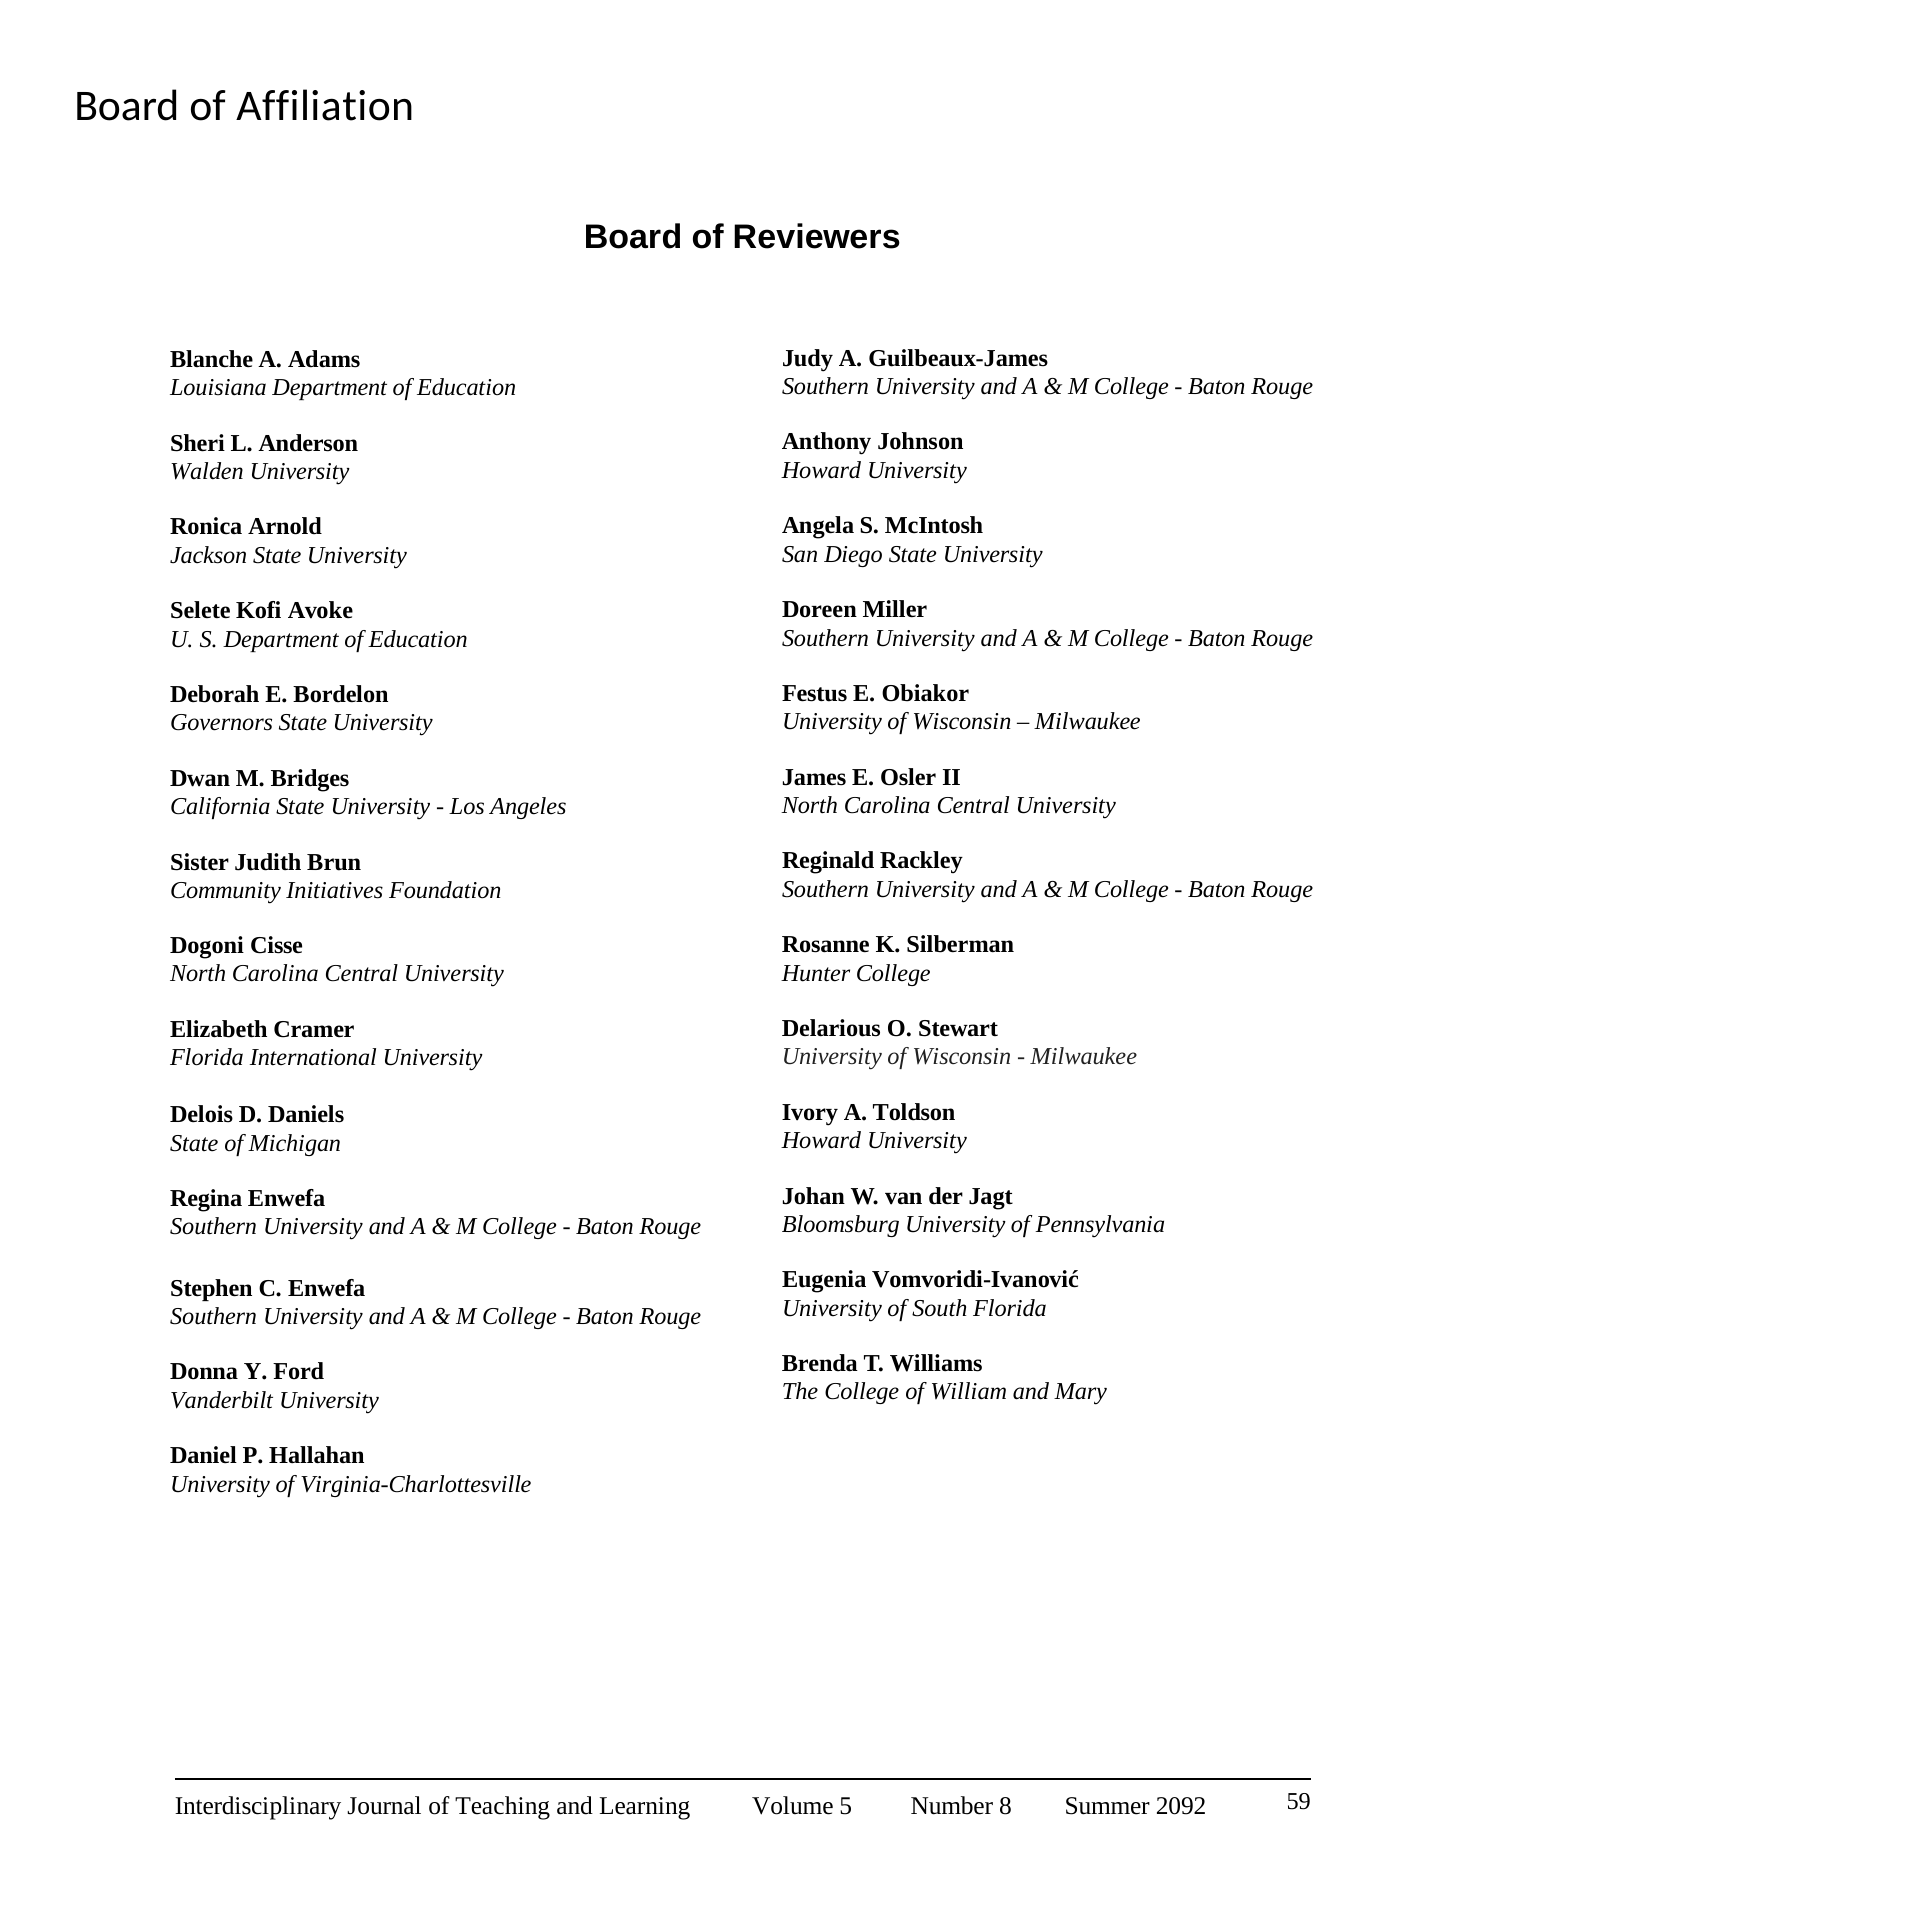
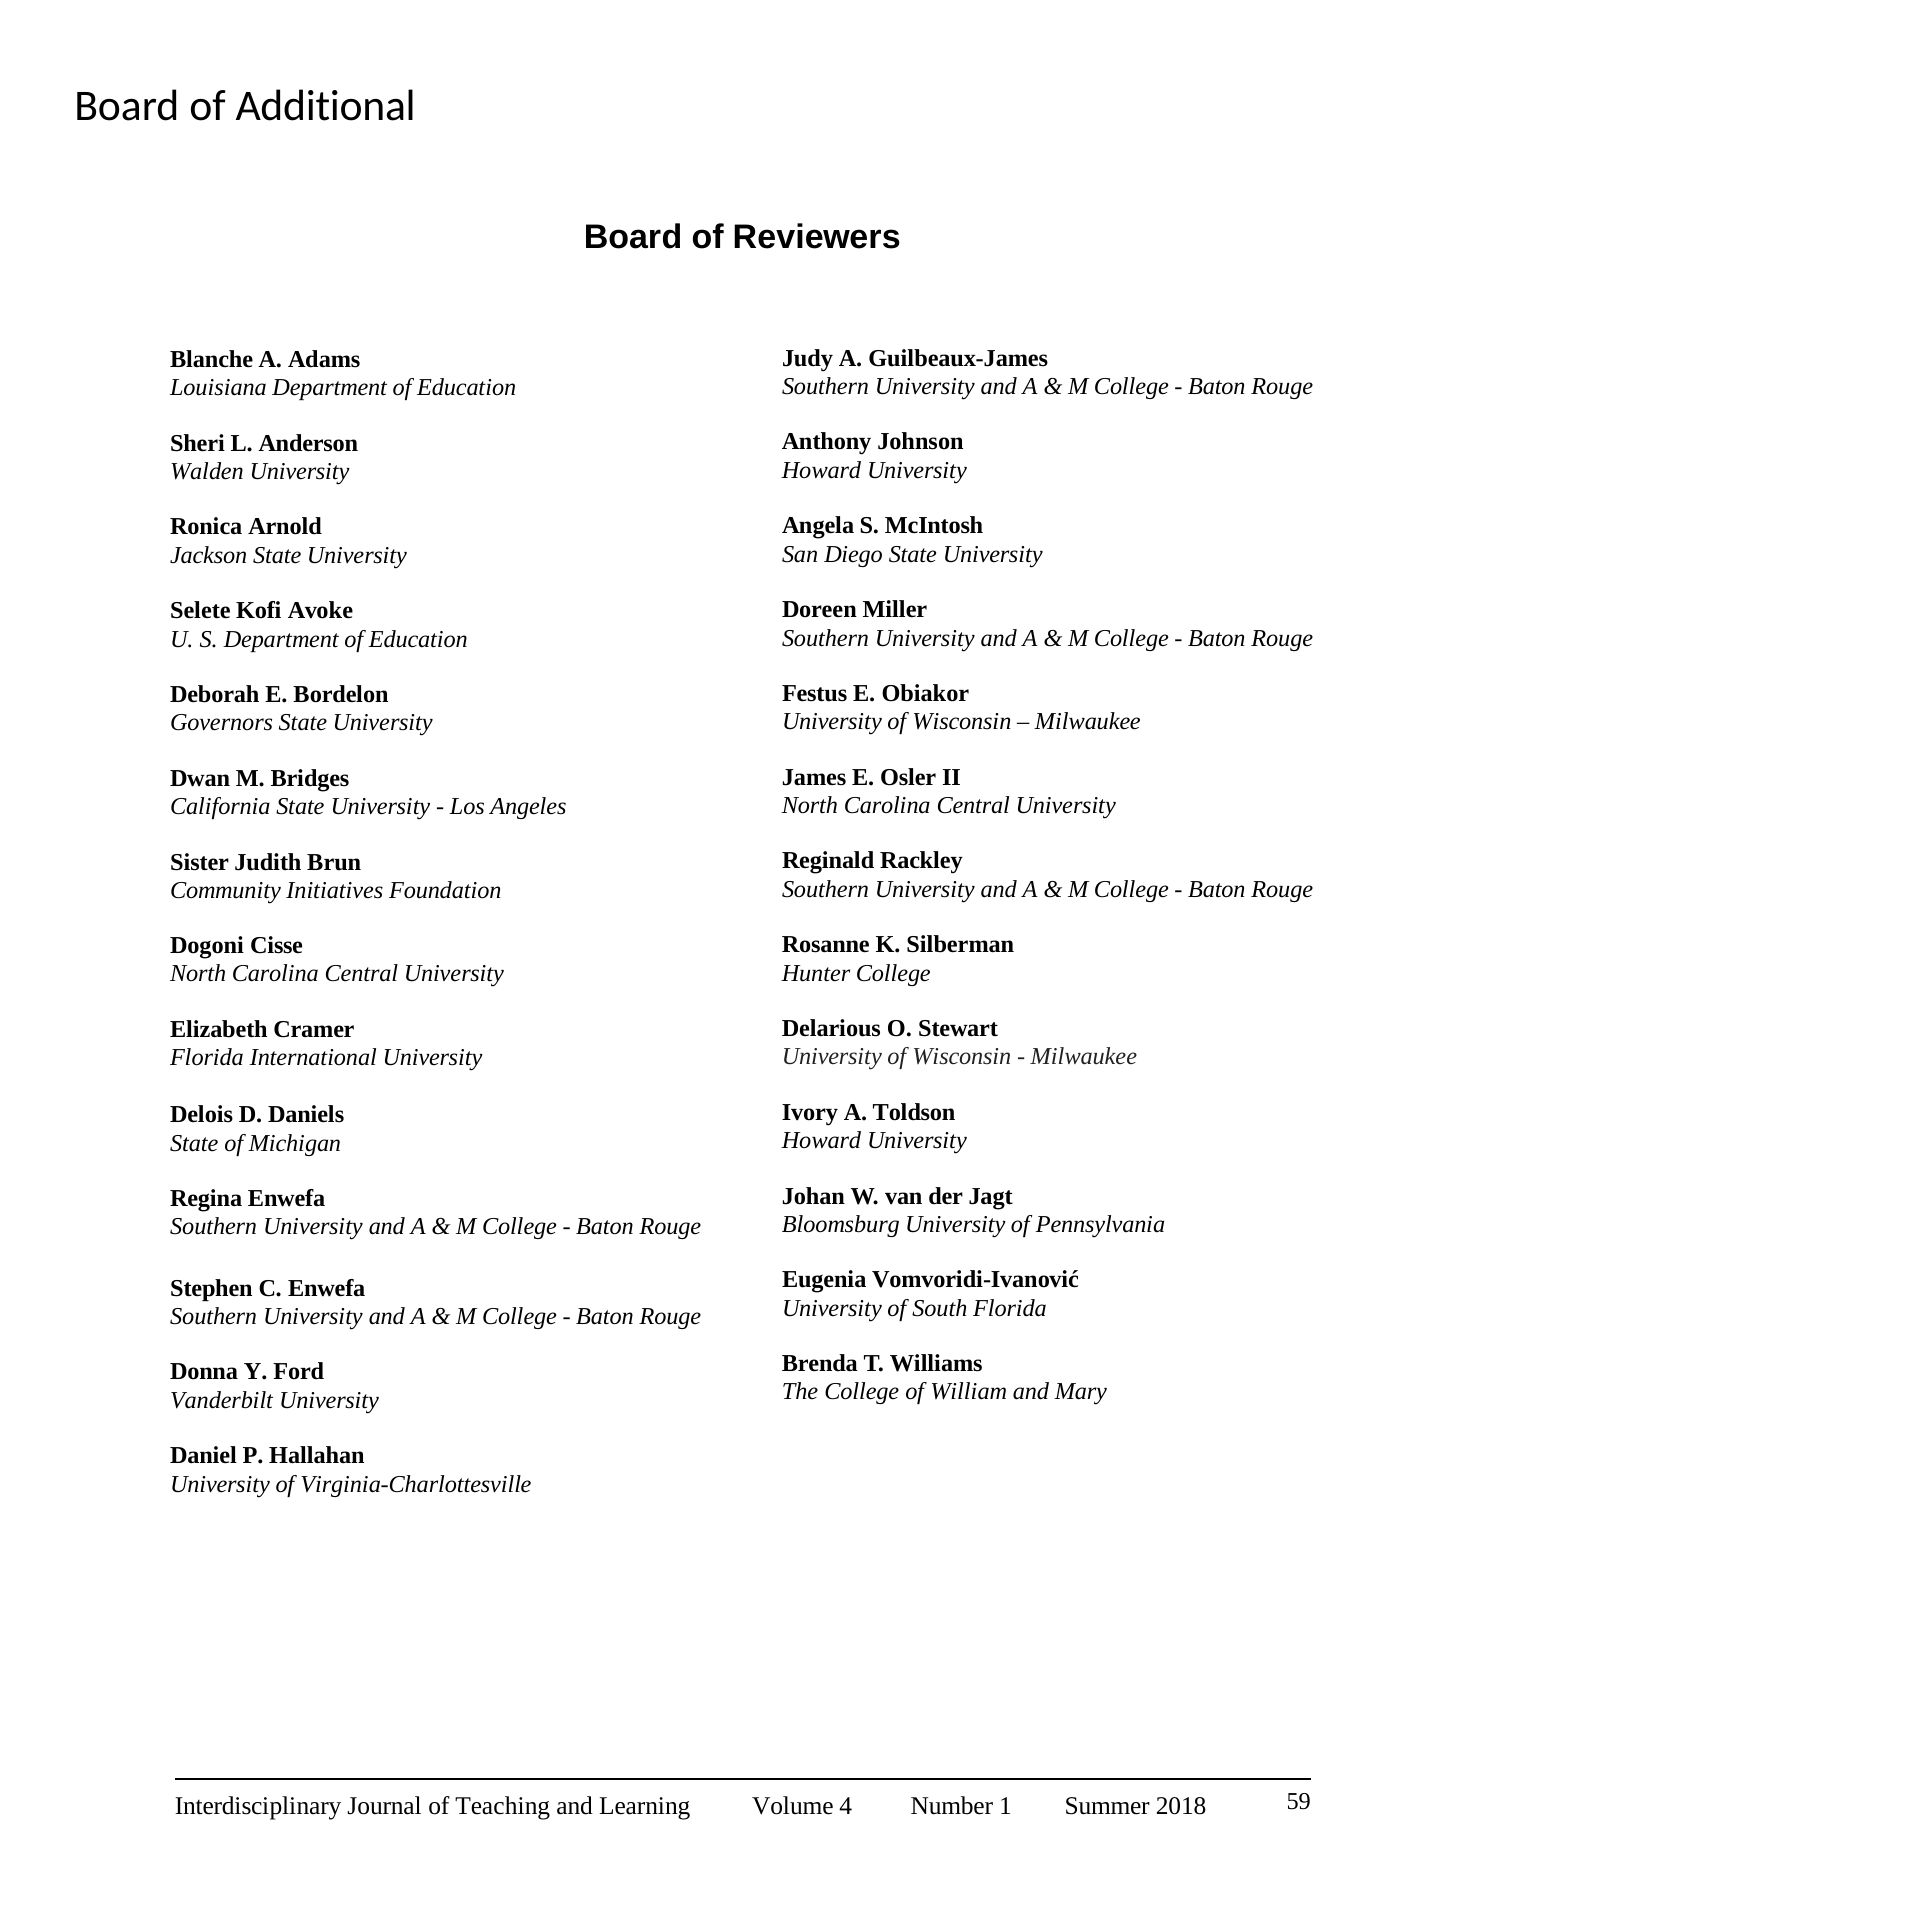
Affiliation: Affiliation -> Additional
5: 5 -> 4
8: 8 -> 1
2092: 2092 -> 2018
